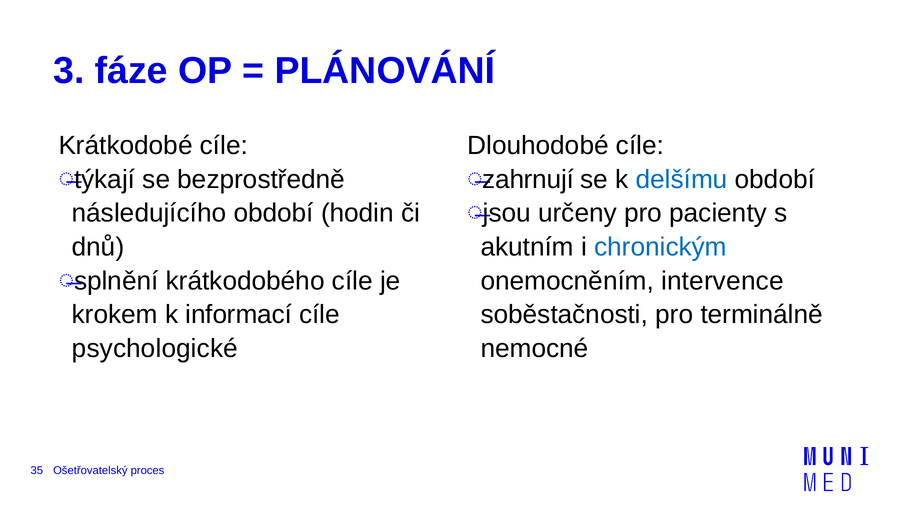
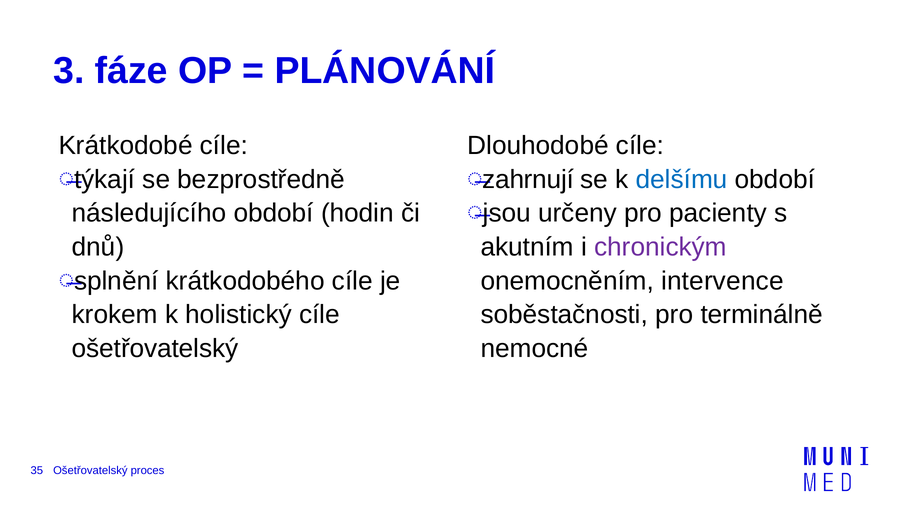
chronickým colour: blue -> purple
informací: informací -> holistický
psychologické at (155, 348): psychologické -> ošetřovatelský
